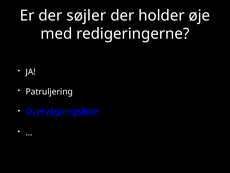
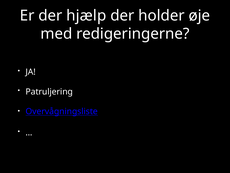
søjler: søjler -> hjælp
